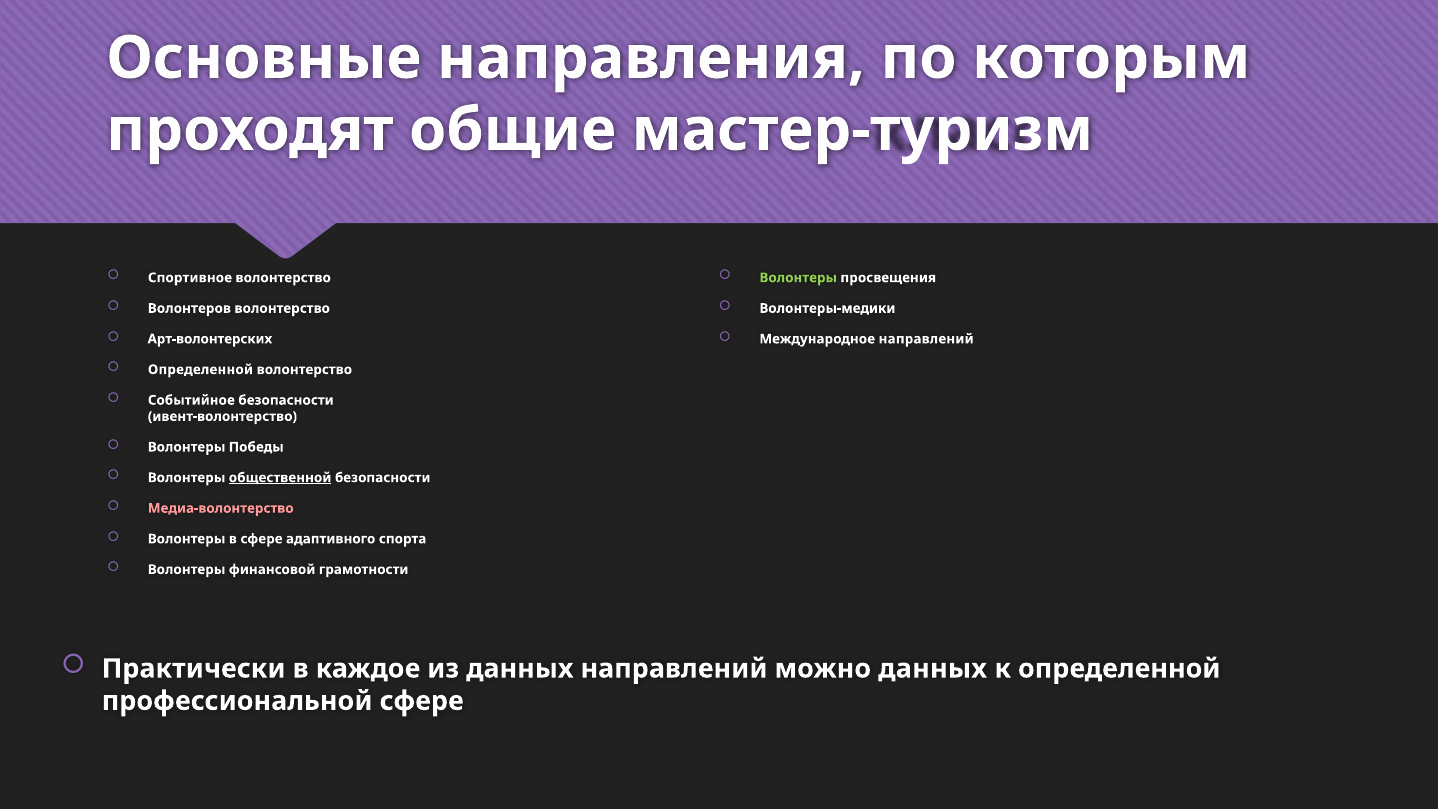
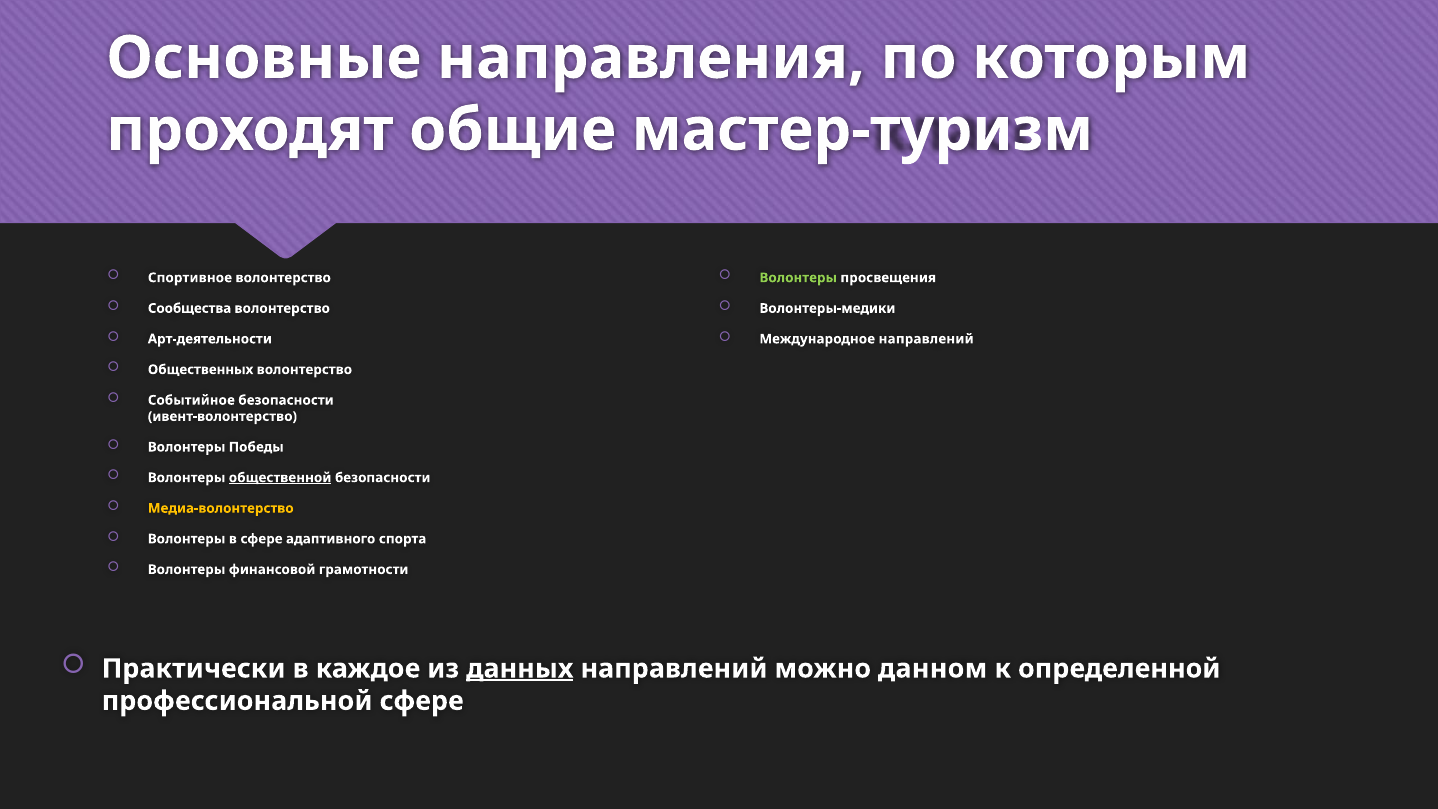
Волонтеров: Волонтеров -> Сообщества
Арт-волонтерских: Арт-волонтерских -> Арт-деятельности
Определенной at (200, 370): Определенной -> Общественных
Медиа-волонтерство colour: pink -> yellow
данных at (520, 669) underline: none -> present
можно данных: данных -> данном
